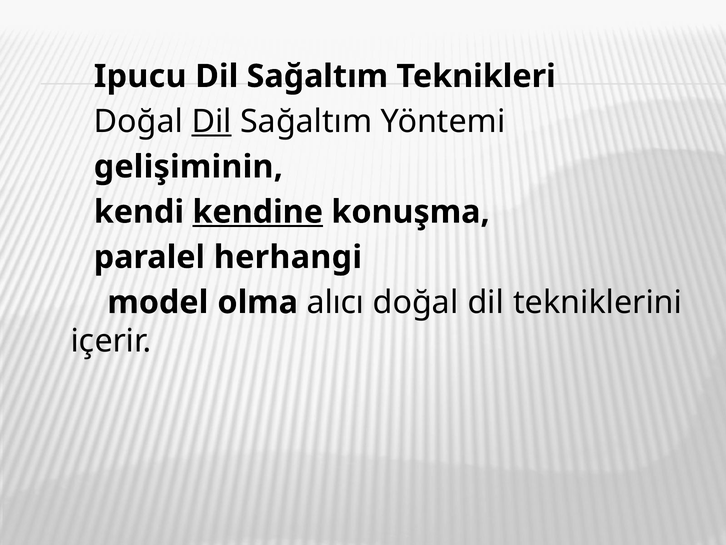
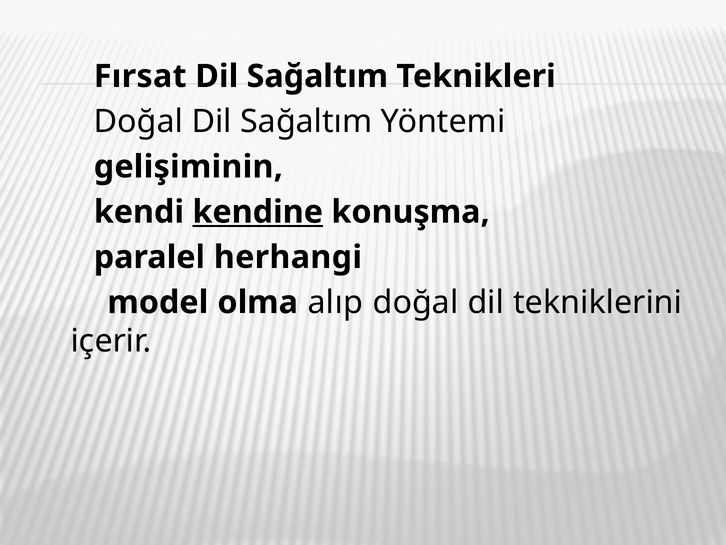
Ipucu: Ipucu -> Fırsat
Dil at (212, 121) underline: present -> none
alıcı: alıcı -> alıp
